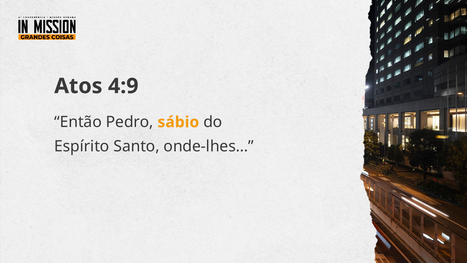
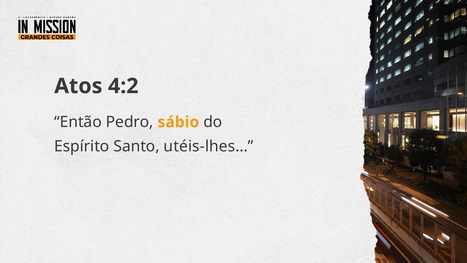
4:9: 4:9 -> 4:2
onde-lhes…: onde-lhes… -> utéis-lhes…
